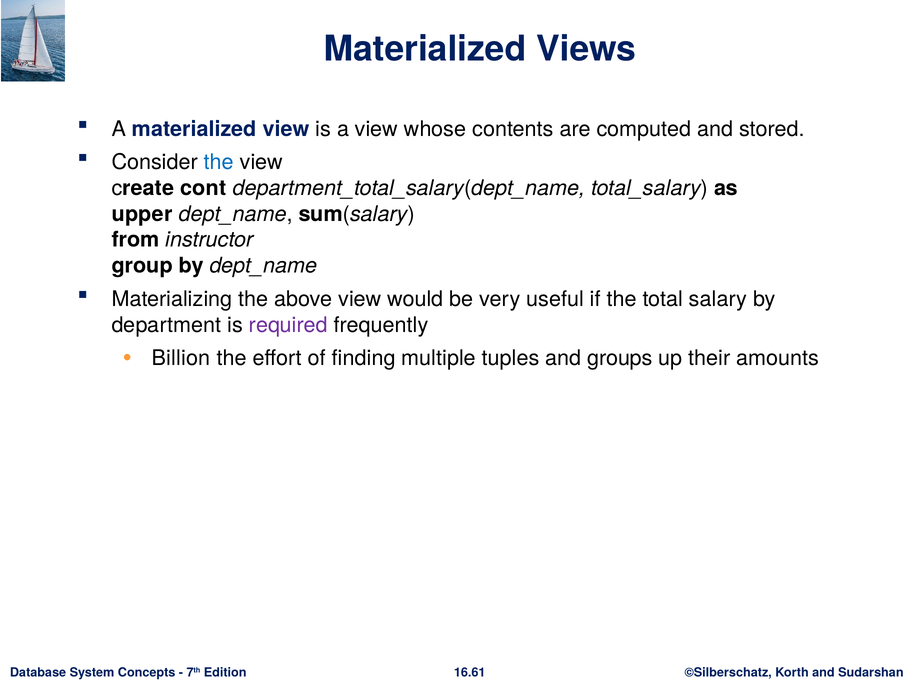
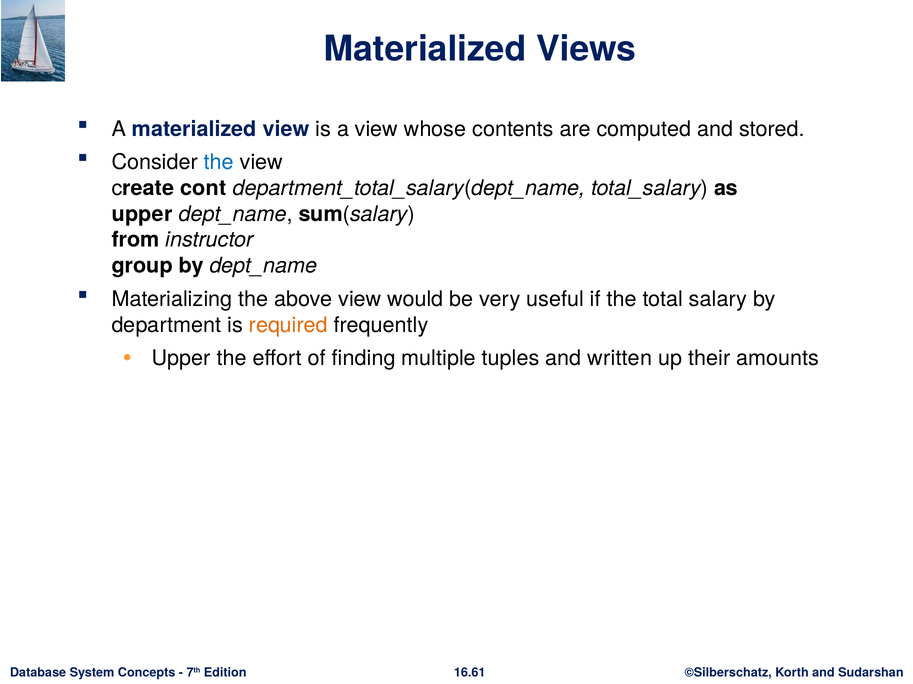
required colour: purple -> orange
Billion at (181, 359): Billion -> Upper
groups: groups -> written
